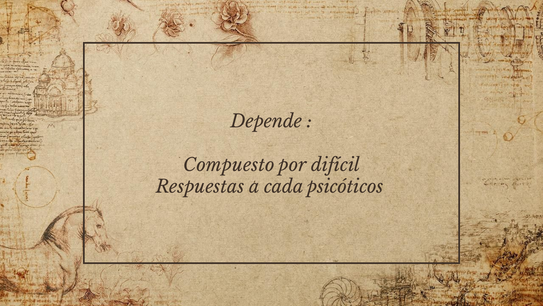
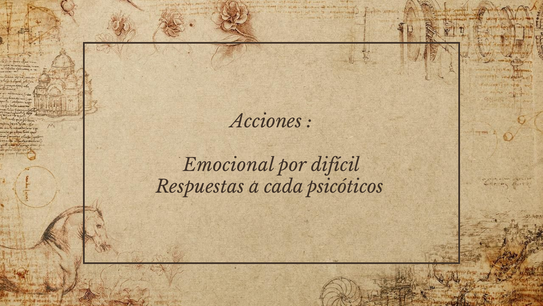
Depende: Depende -> Acciones
Compuesto: Compuesto -> Emocional
